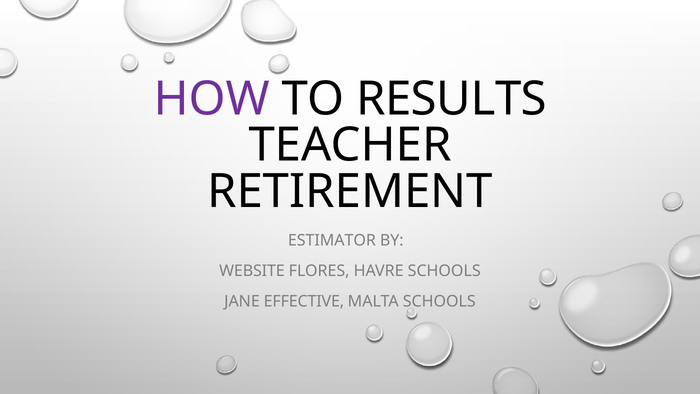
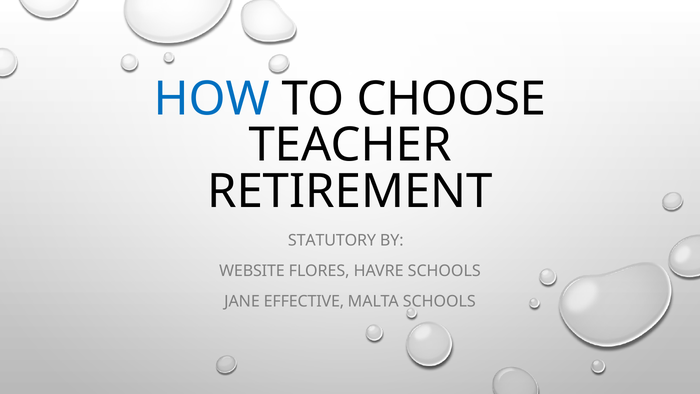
HOW colour: purple -> blue
RESULTS: RESULTS -> CHOOSE
ESTIMATOR: ESTIMATOR -> STATUTORY
